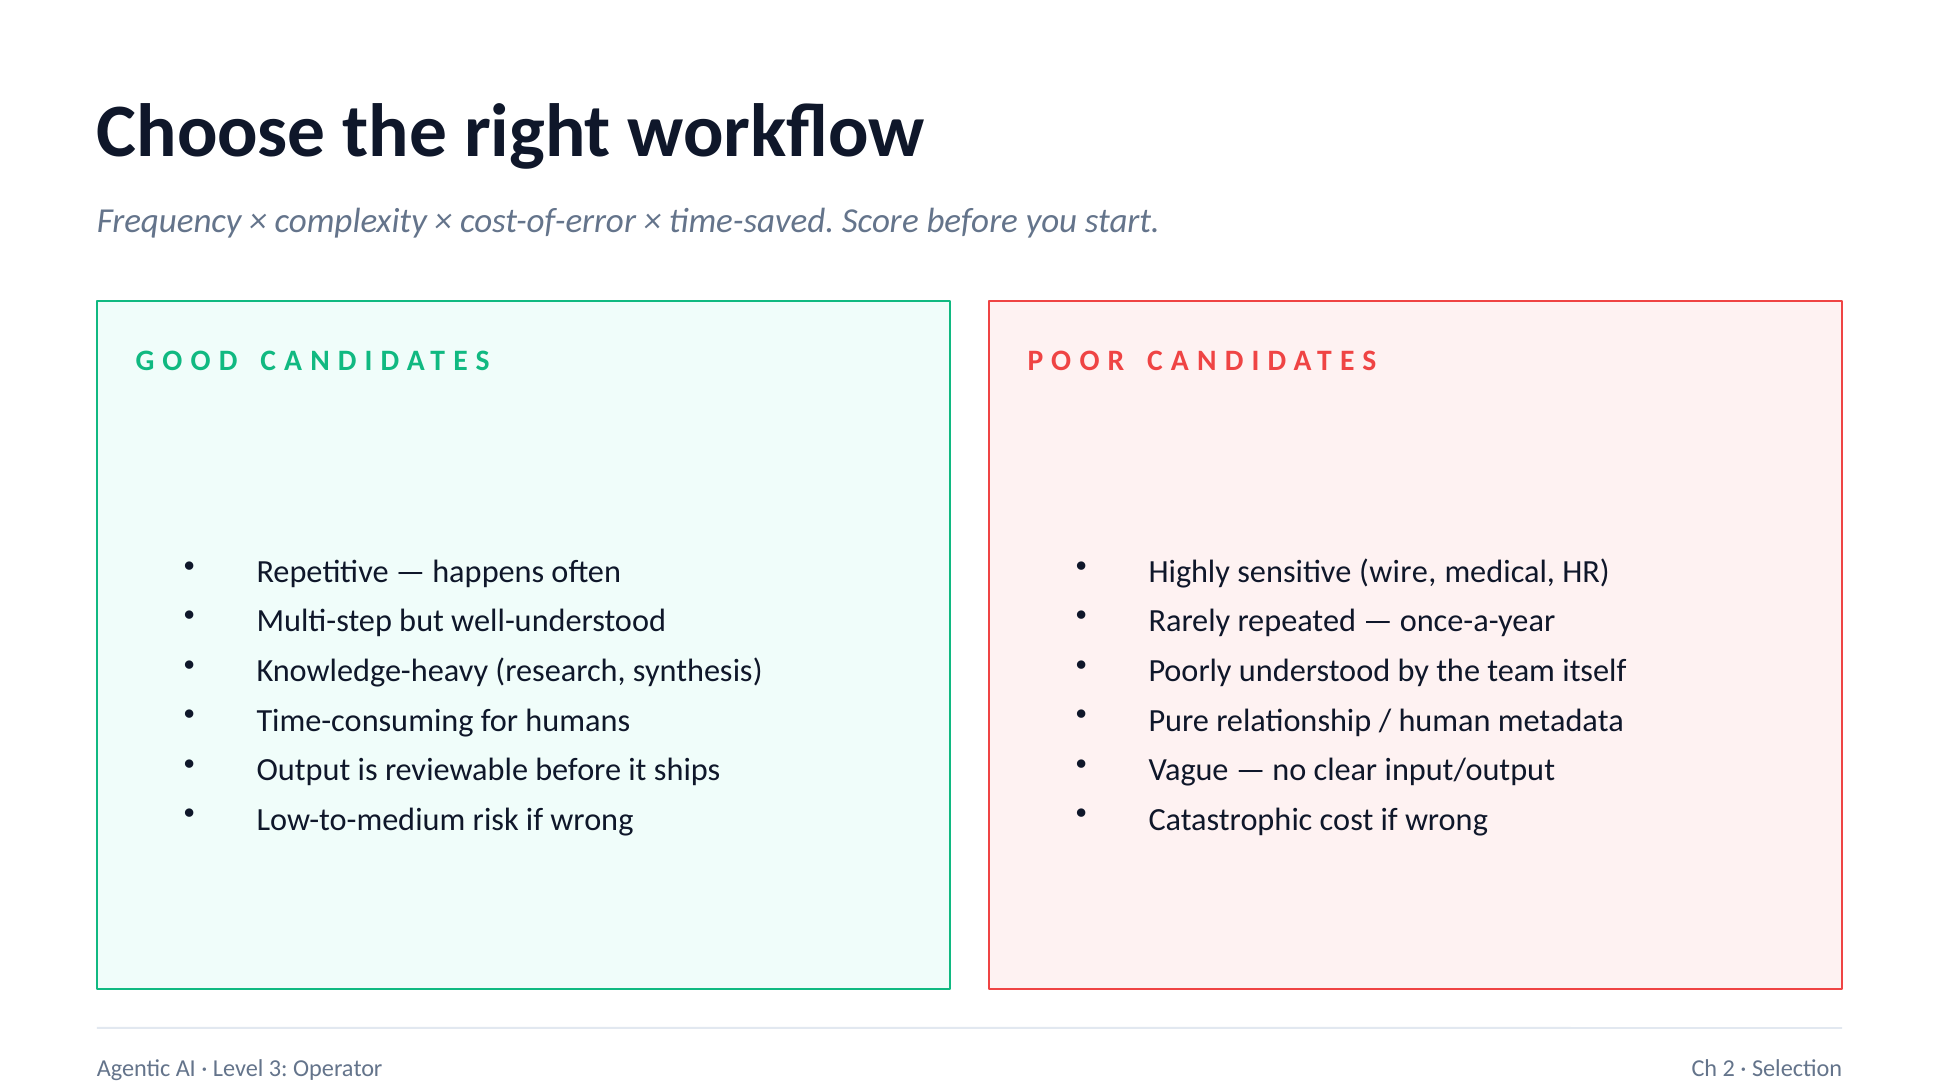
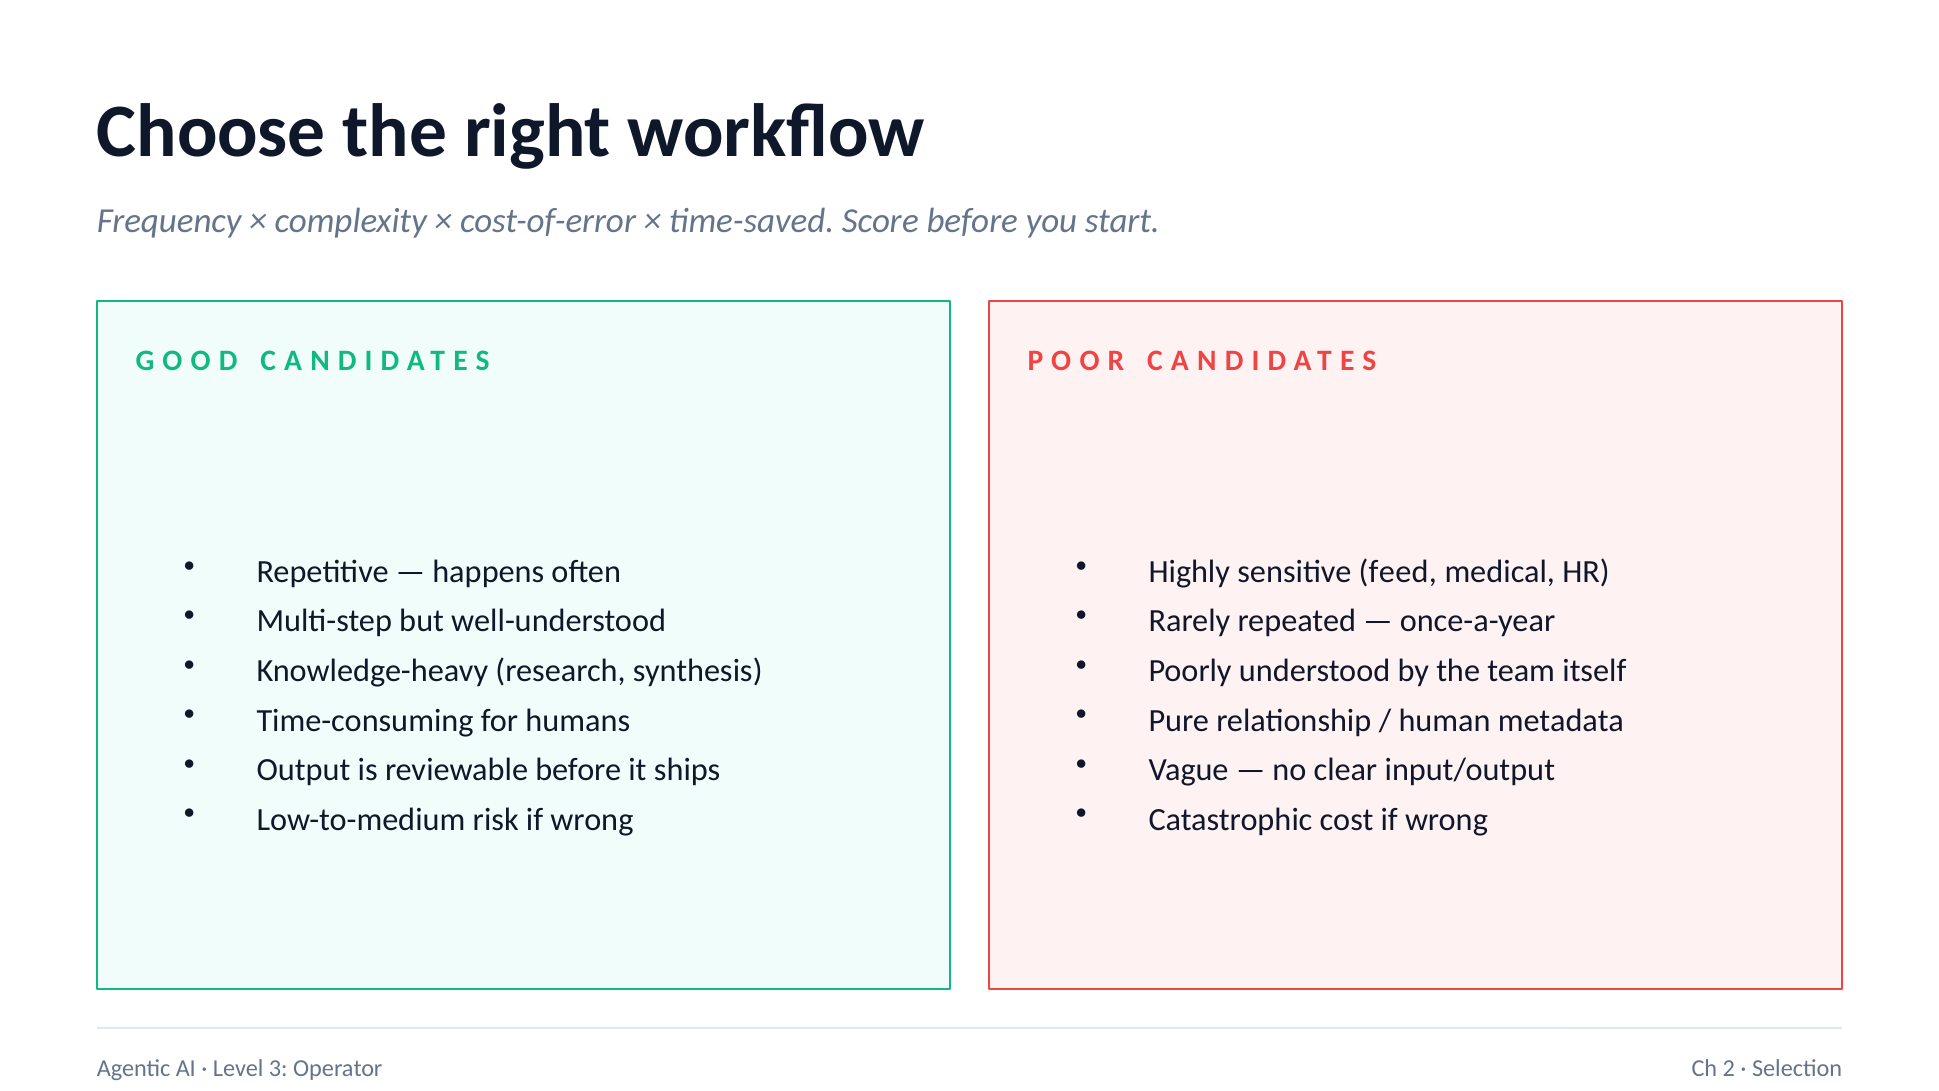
wire: wire -> feed
